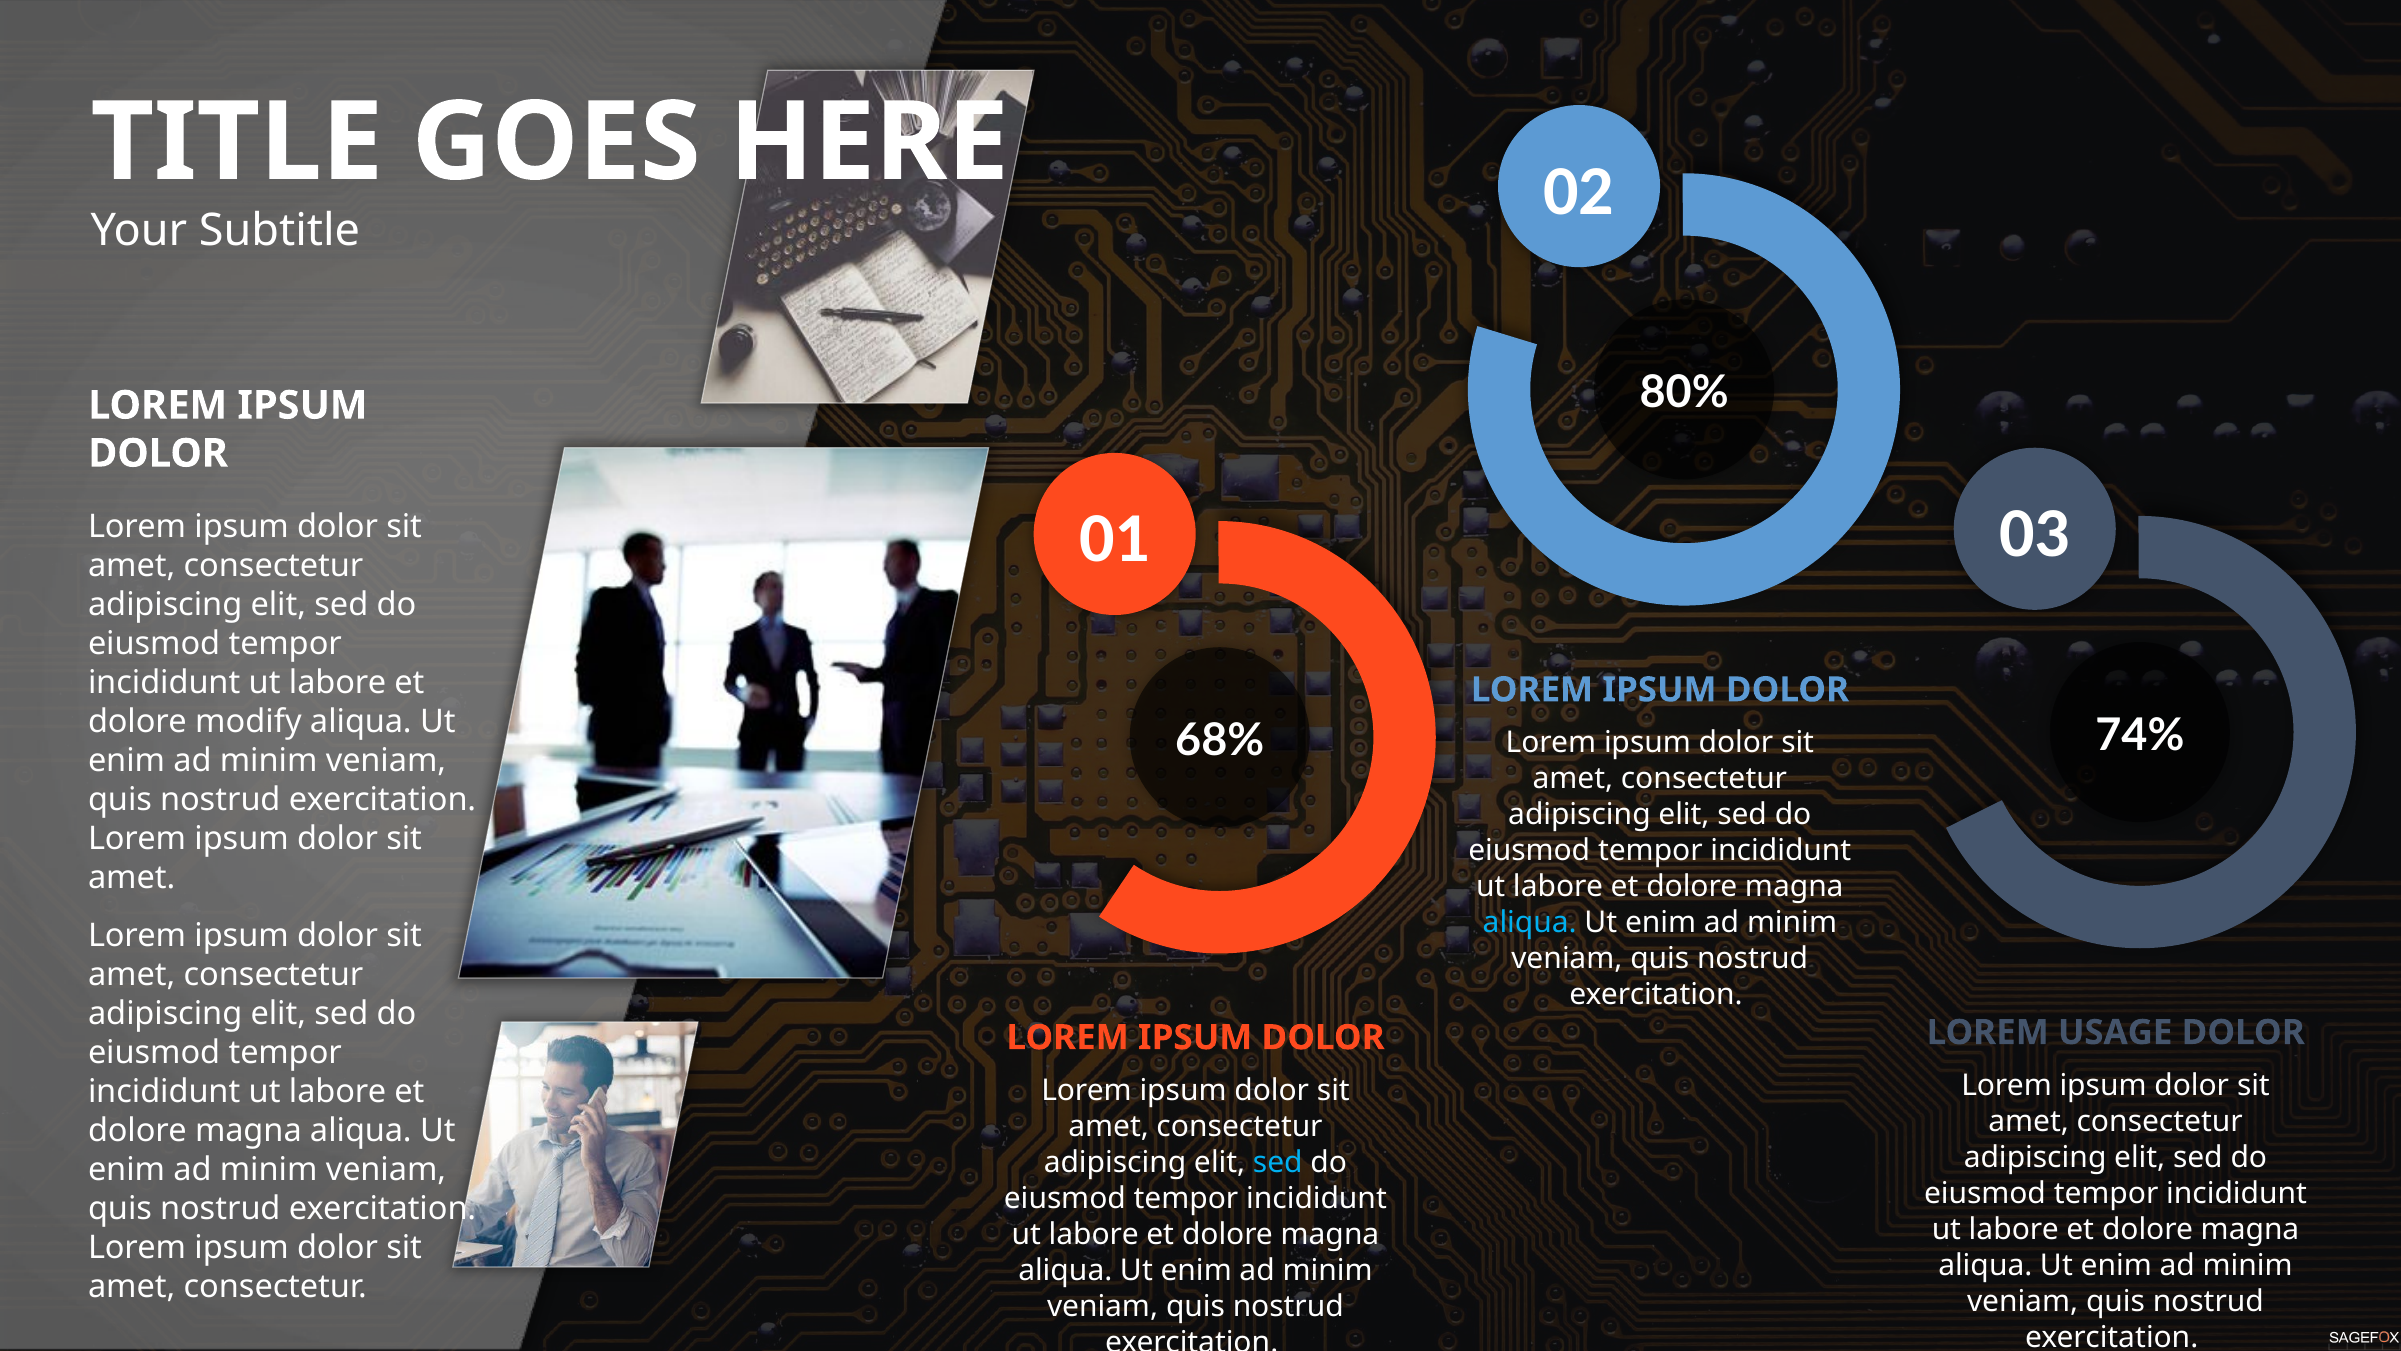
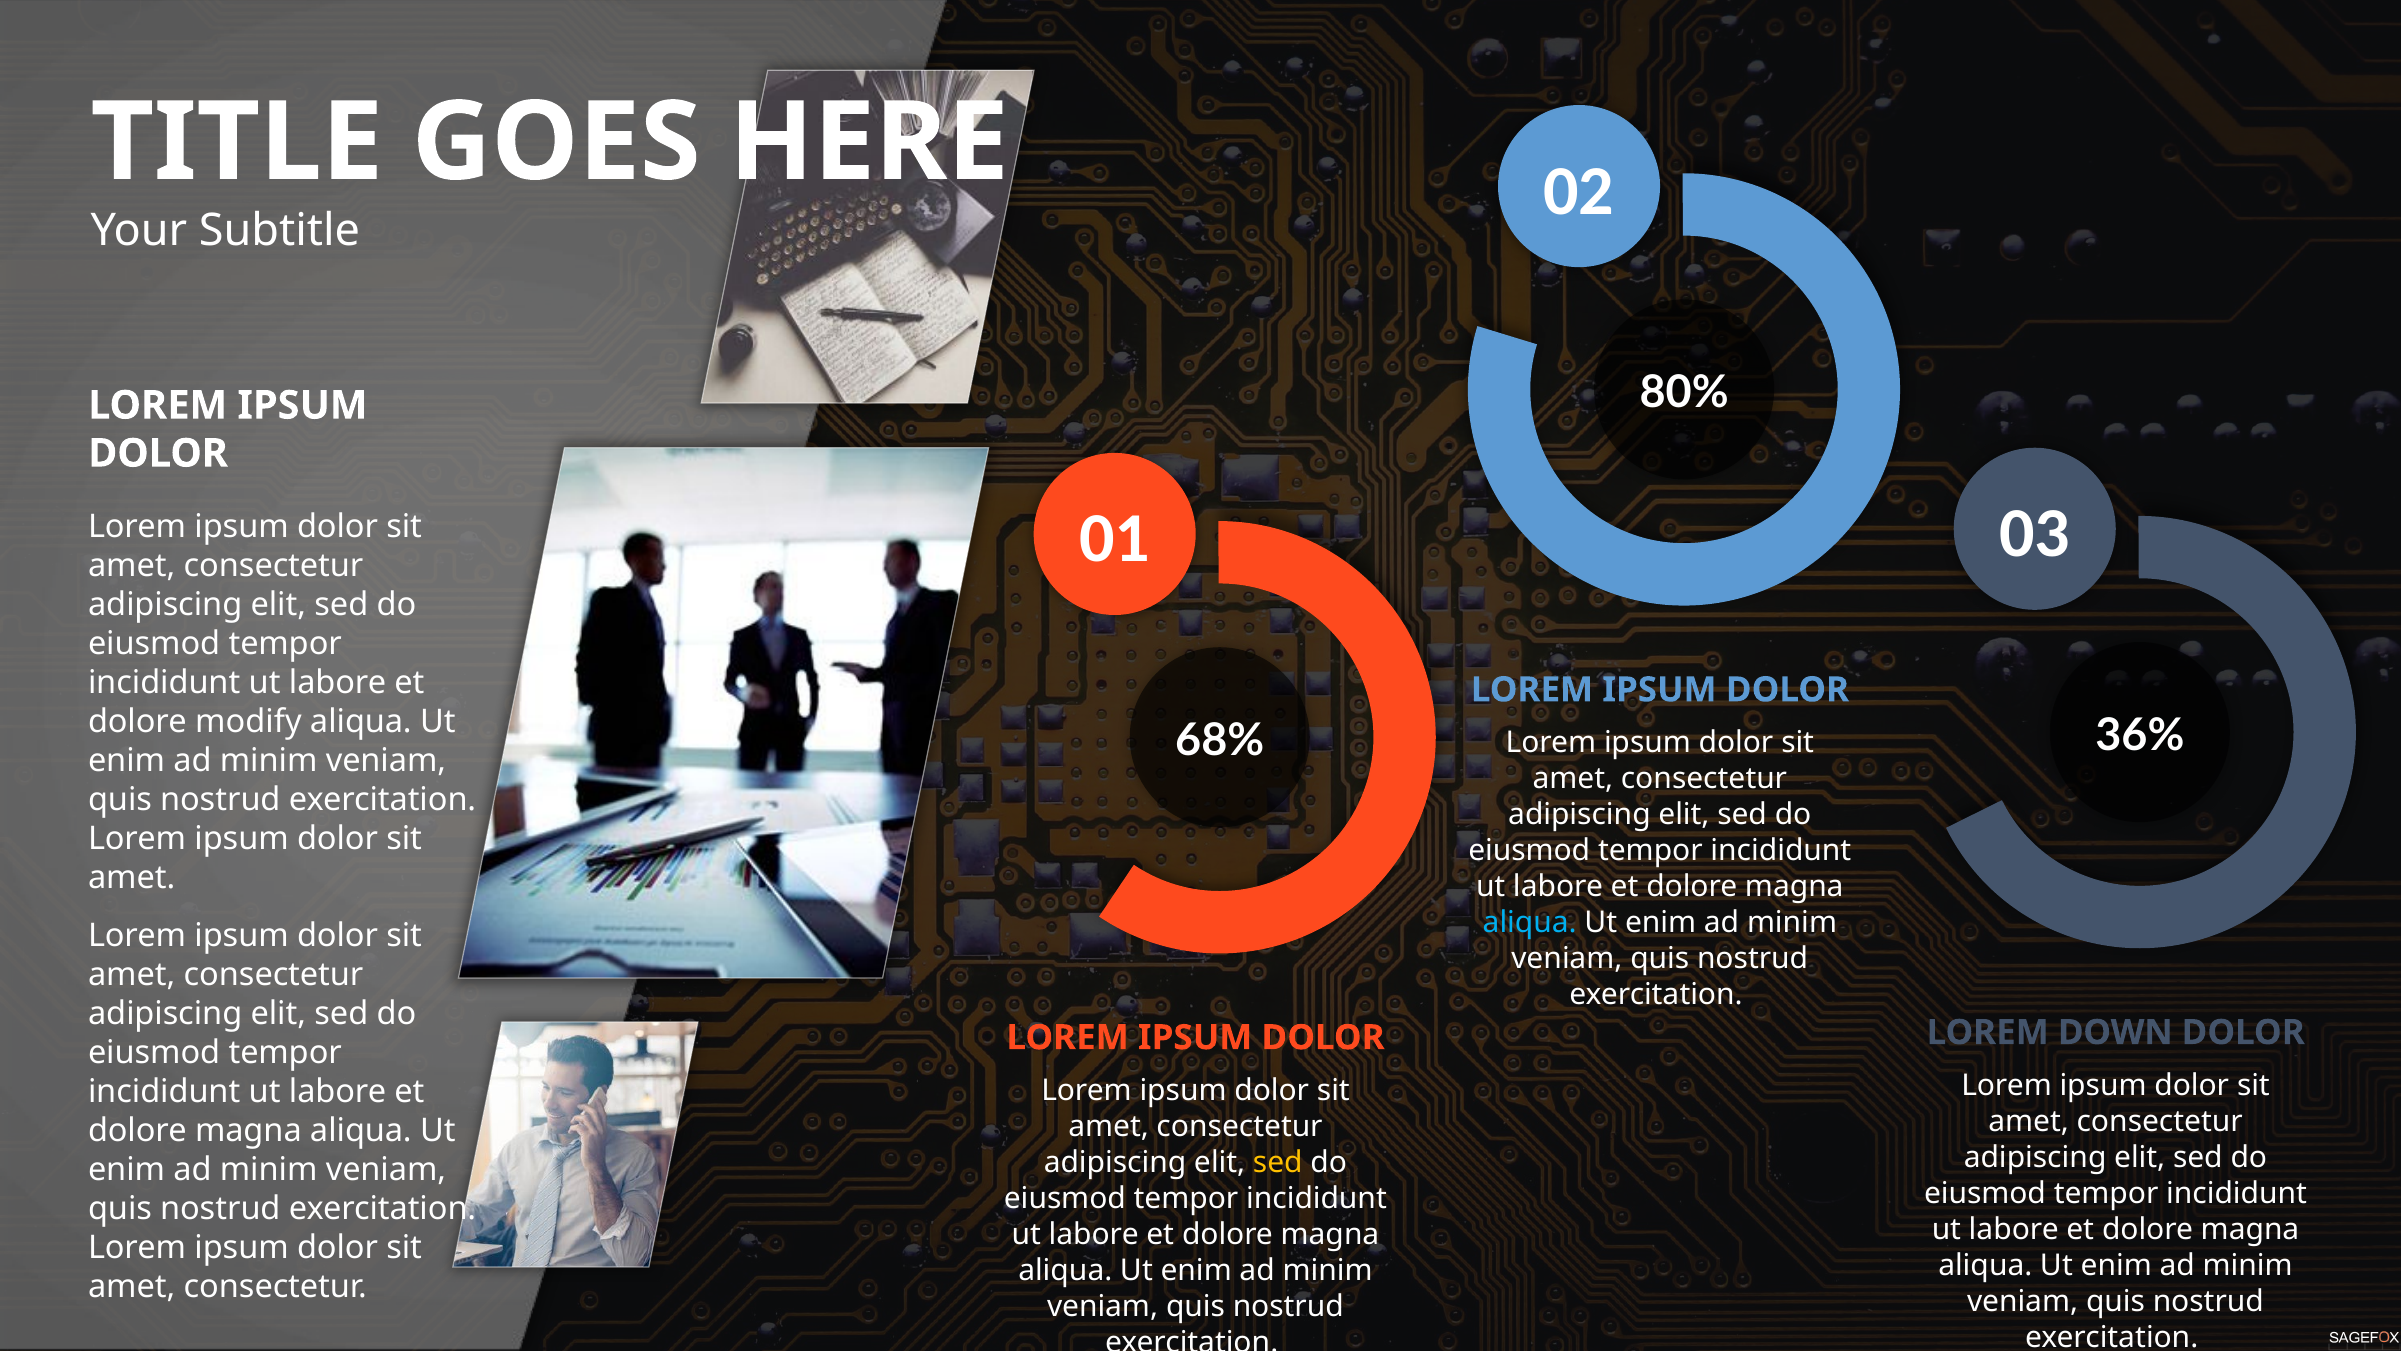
74%: 74% -> 36%
USAGE: USAGE -> DOWN
sed at (1278, 1162) colour: light blue -> yellow
